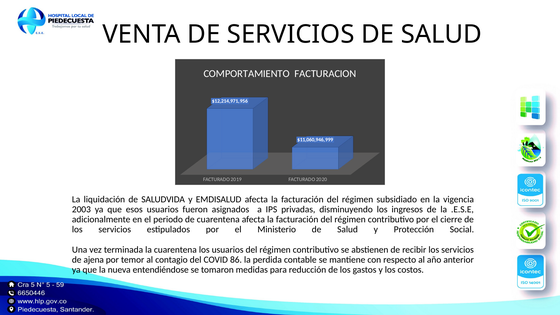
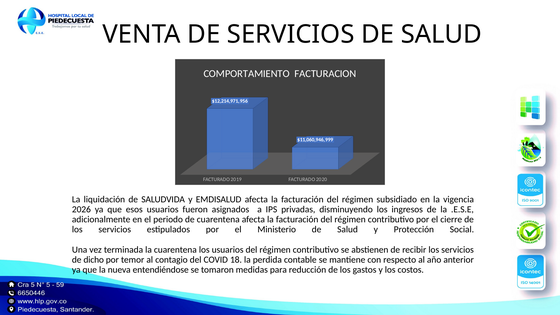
2003: 2003 -> 2026
ajena: ajena -> dicho
86: 86 -> 18
